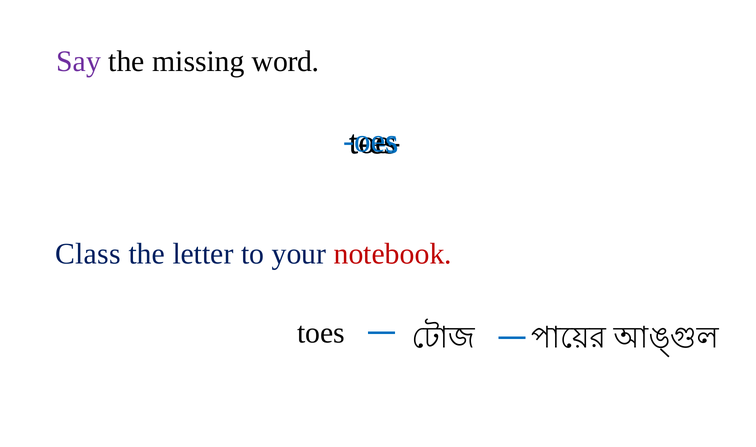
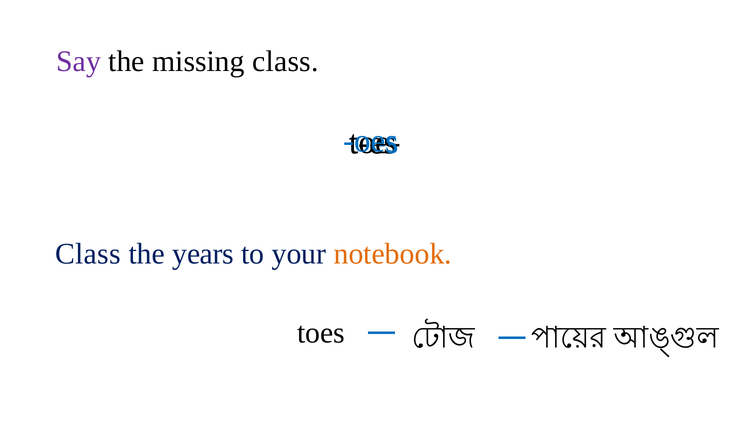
missing word: word -> class
letter: letter -> years
notebook colour: red -> orange
